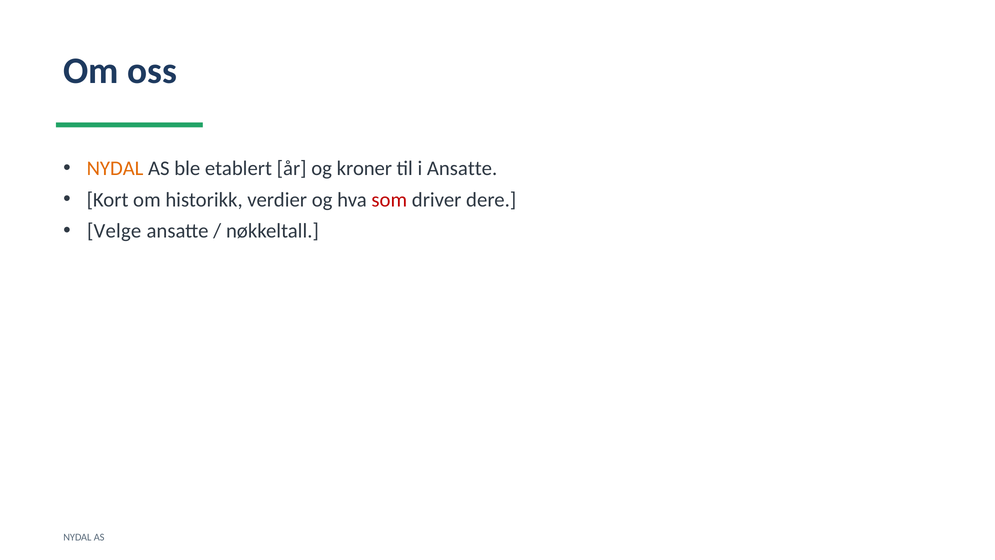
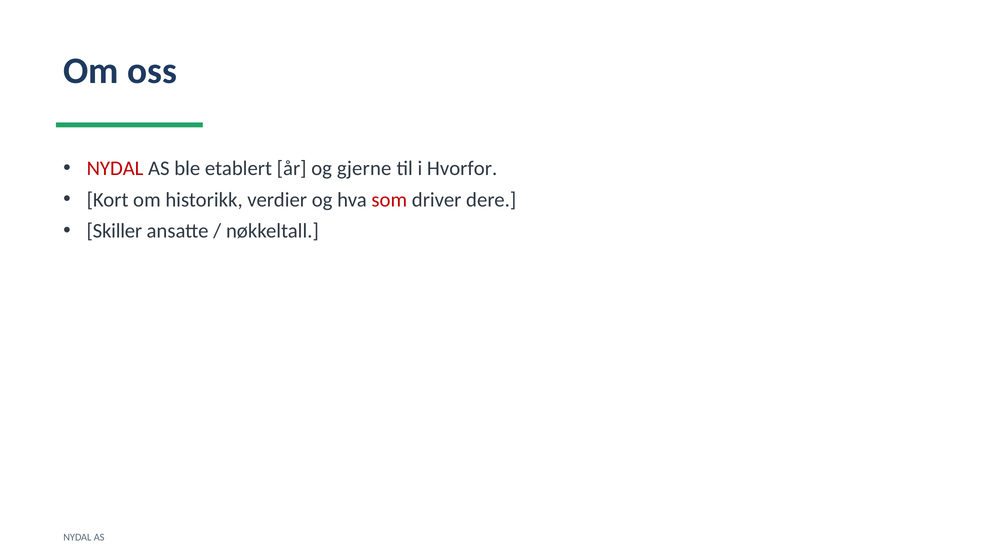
NYDAL at (115, 169) colour: orange -> red
kroner: kroner -> gjerne
i Ansatte: Ansatte -> Hvorfor
Velge: Velge -> Skiller
